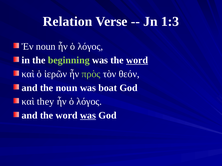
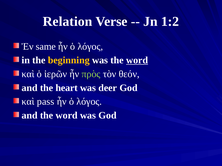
1:3: 1:3 -> 1:2
Ἐν noun: noun -> same
beginning colour: light green -> yellow
the noun: noun -> heart
boat: boat -> deer
they: they -> pass
was at (88, 116) underline: present -> none
